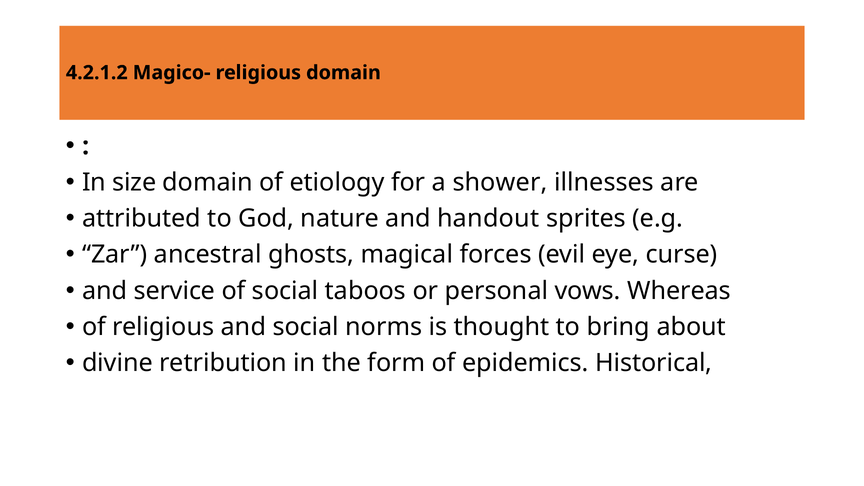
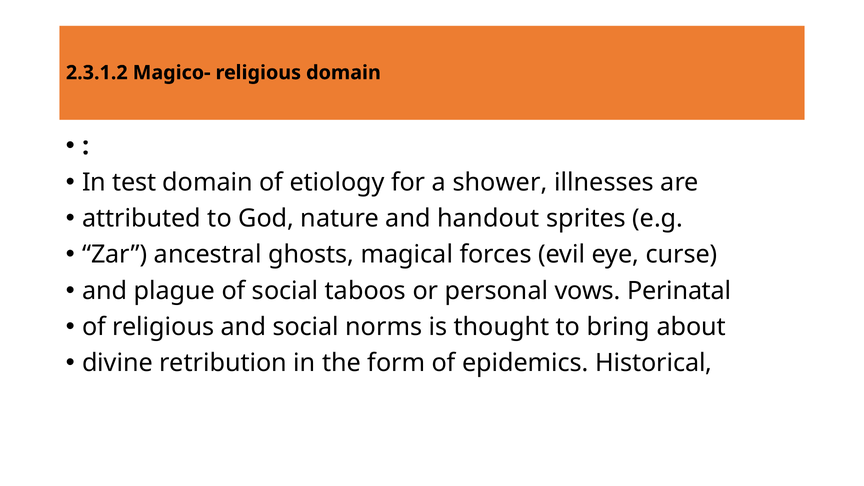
4.2.1.2: 4.2.1.2 -> 2.3.1.2
size: size -> test
service: service -> plague
Whereas: Whereas -> Perinatal
